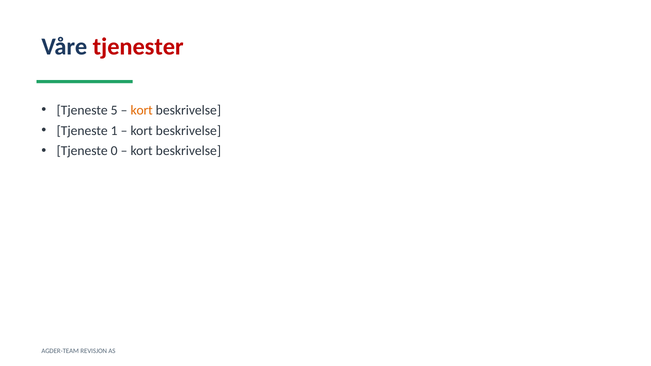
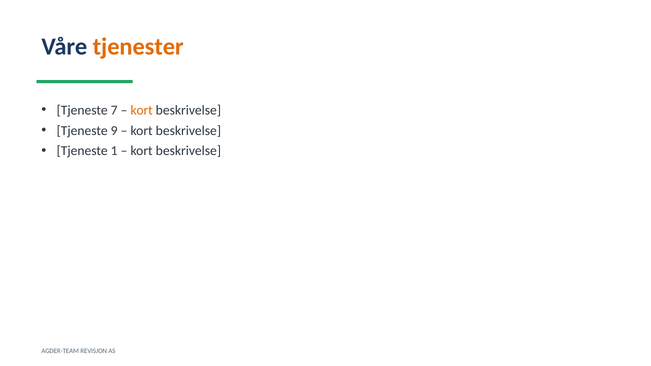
tjenester colour: red -> orange
5: 5 -> 7
1: 1 -> 9
0: 0 -> 1
